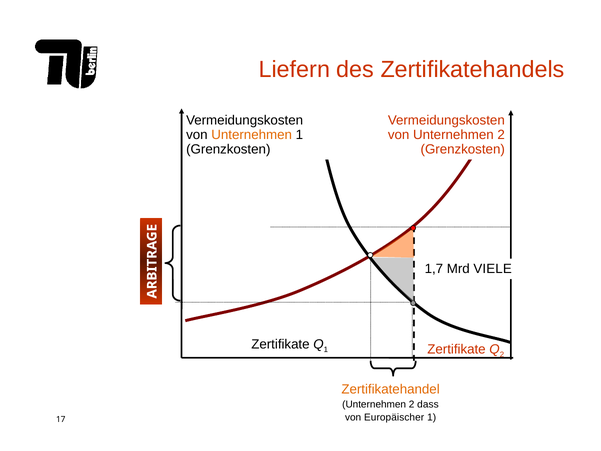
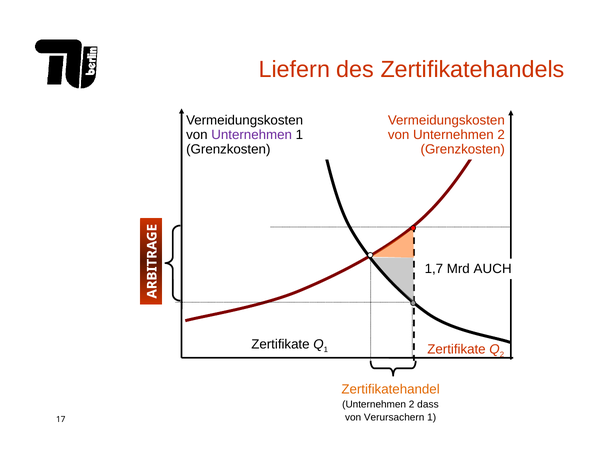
Unternehmen at (252, 135) colour: orange -> purple
VIELE: VIELE -> AUCH
Europäischer: Europäischer -> Verursachern
